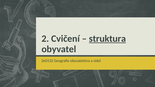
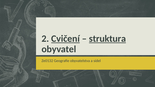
Cvičení underline: none -> present
